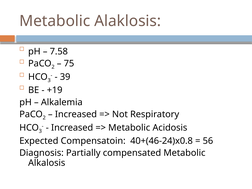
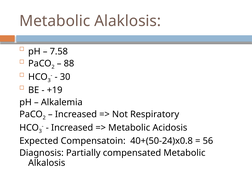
75: 75 -> 88
39: 39 -> 30
40+(46-24)x0.8: 40+(46-24)x0.8 -> 40+(50-24)x0.8
